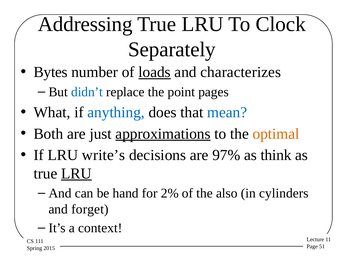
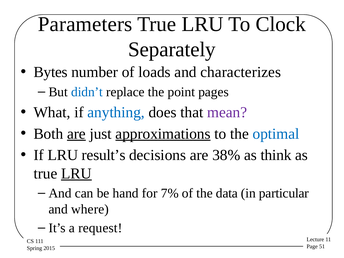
Addressing: Addressing -> Parameters
loads underline: present -> none
mean colour: blue -> purple
are at (76, 134) underline: none -> present
optimal colour: orange -> blue
write’s: write’s -> result’s
97%: 97% -> 38%
2%: 2% -> 7%
also: also -> data
cylinders: cylinders -> particular
forget: forget -> where
context: context -> request
